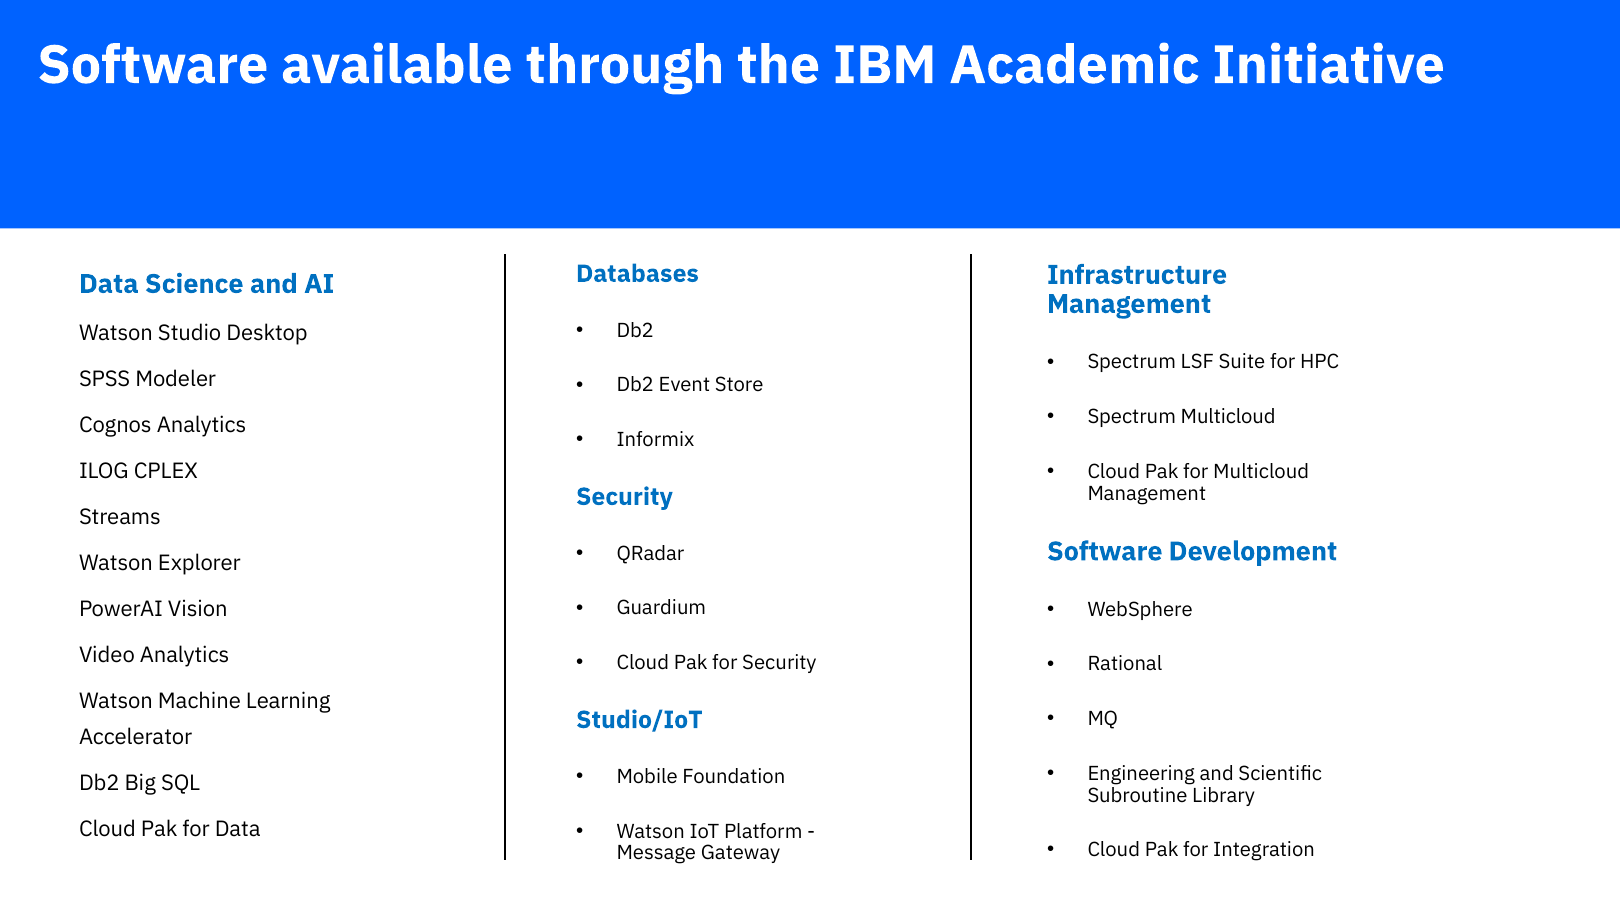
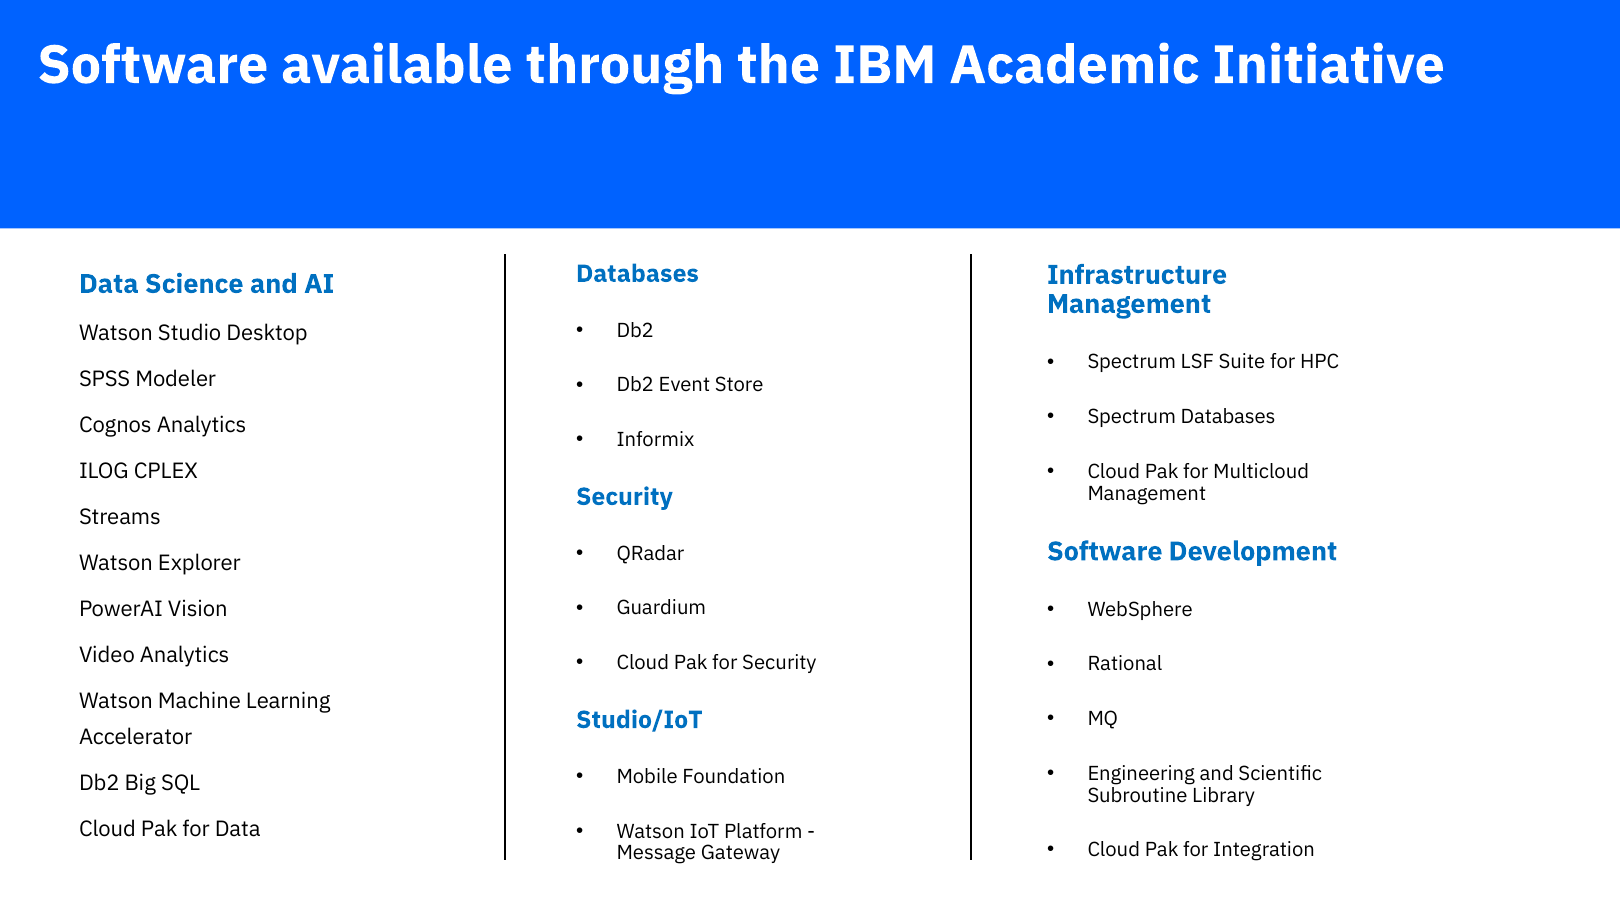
Spectrum Multicloud: Multicloud -> Databases
